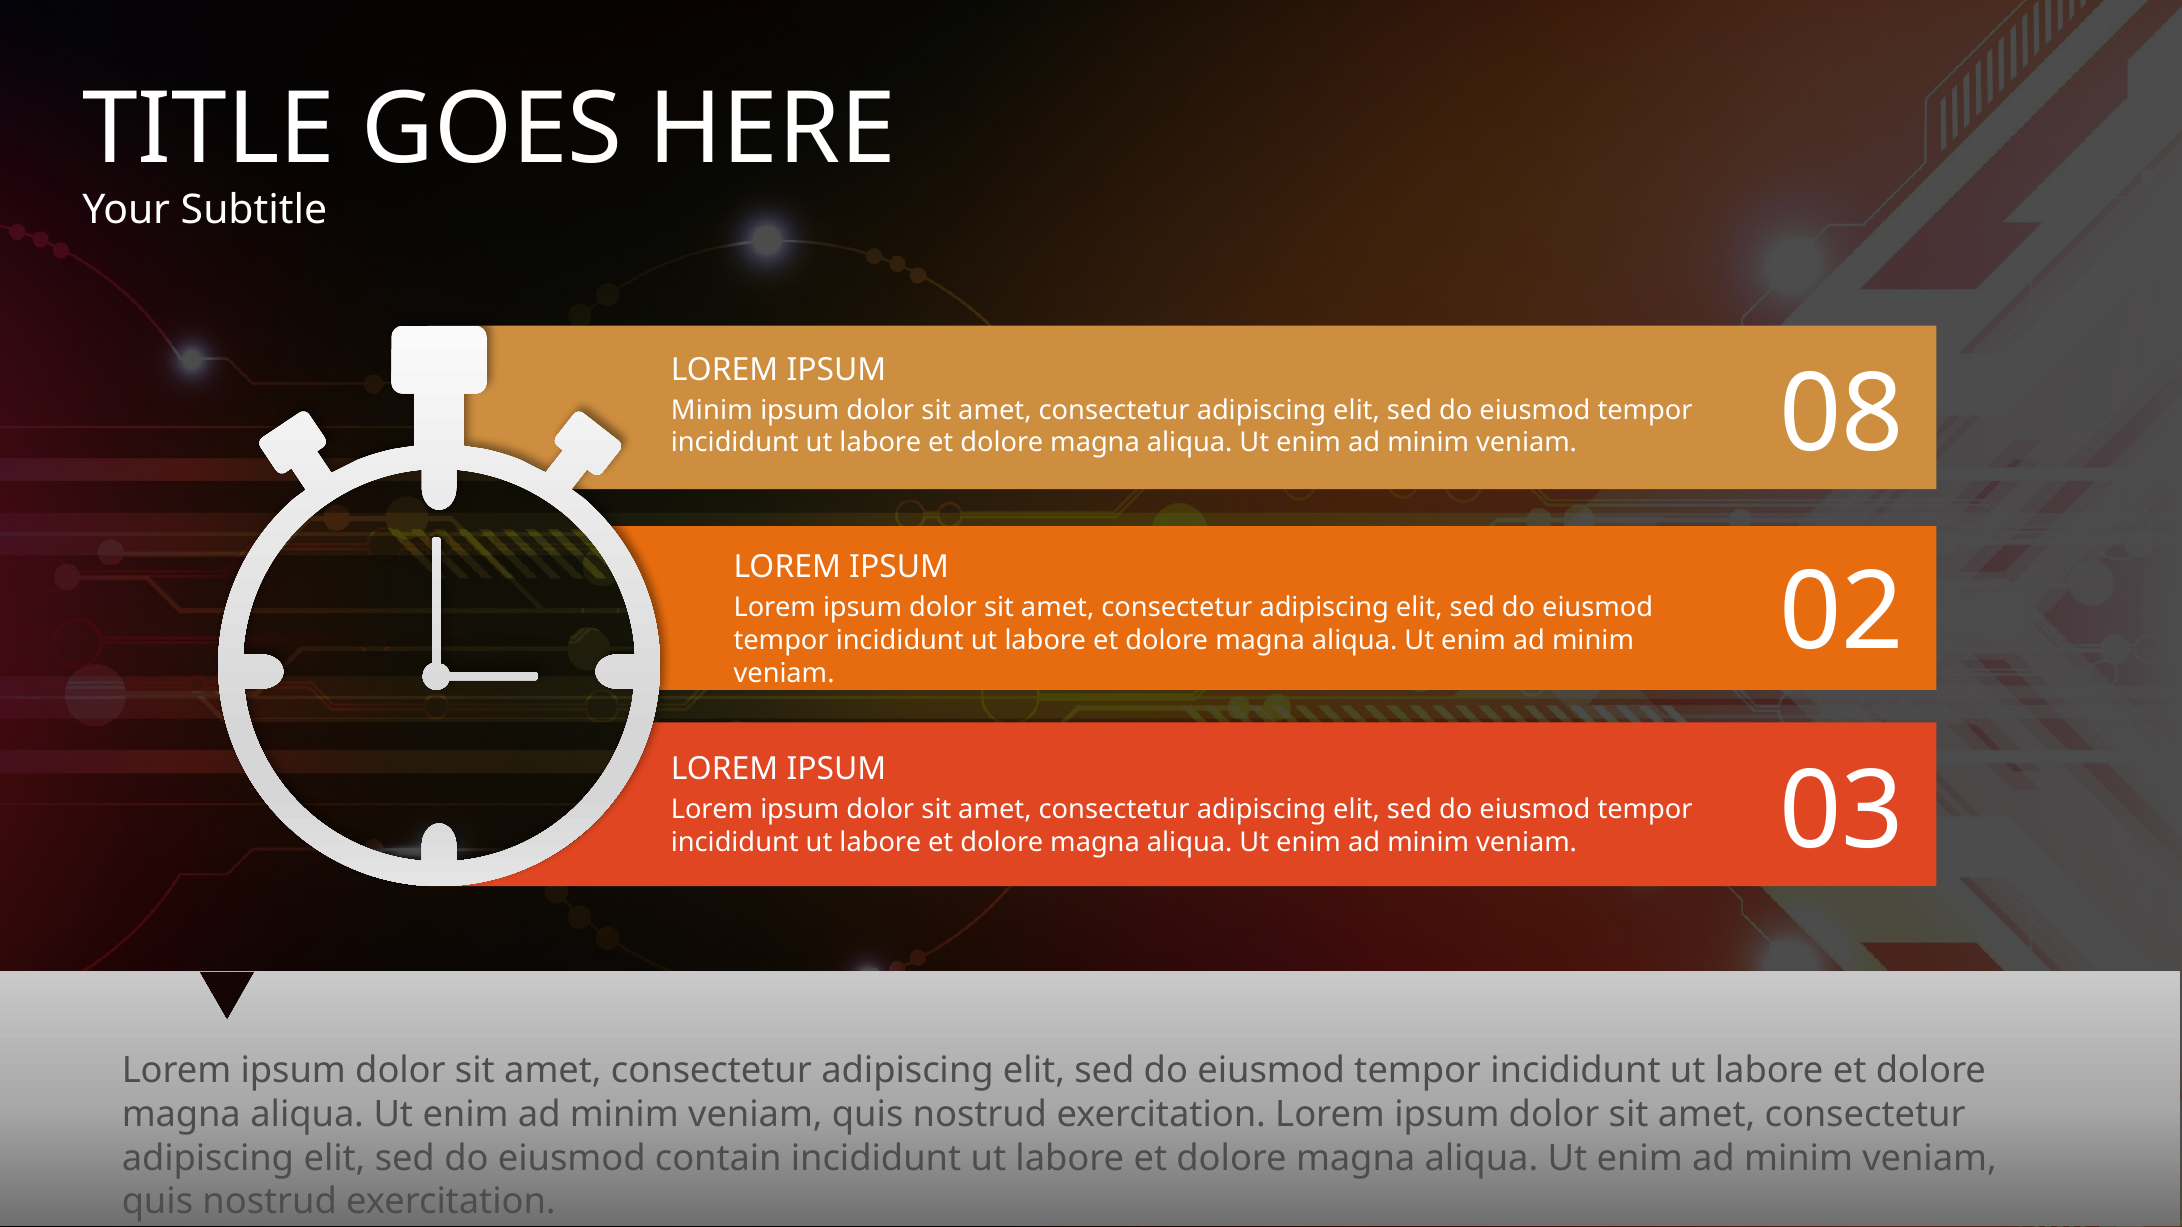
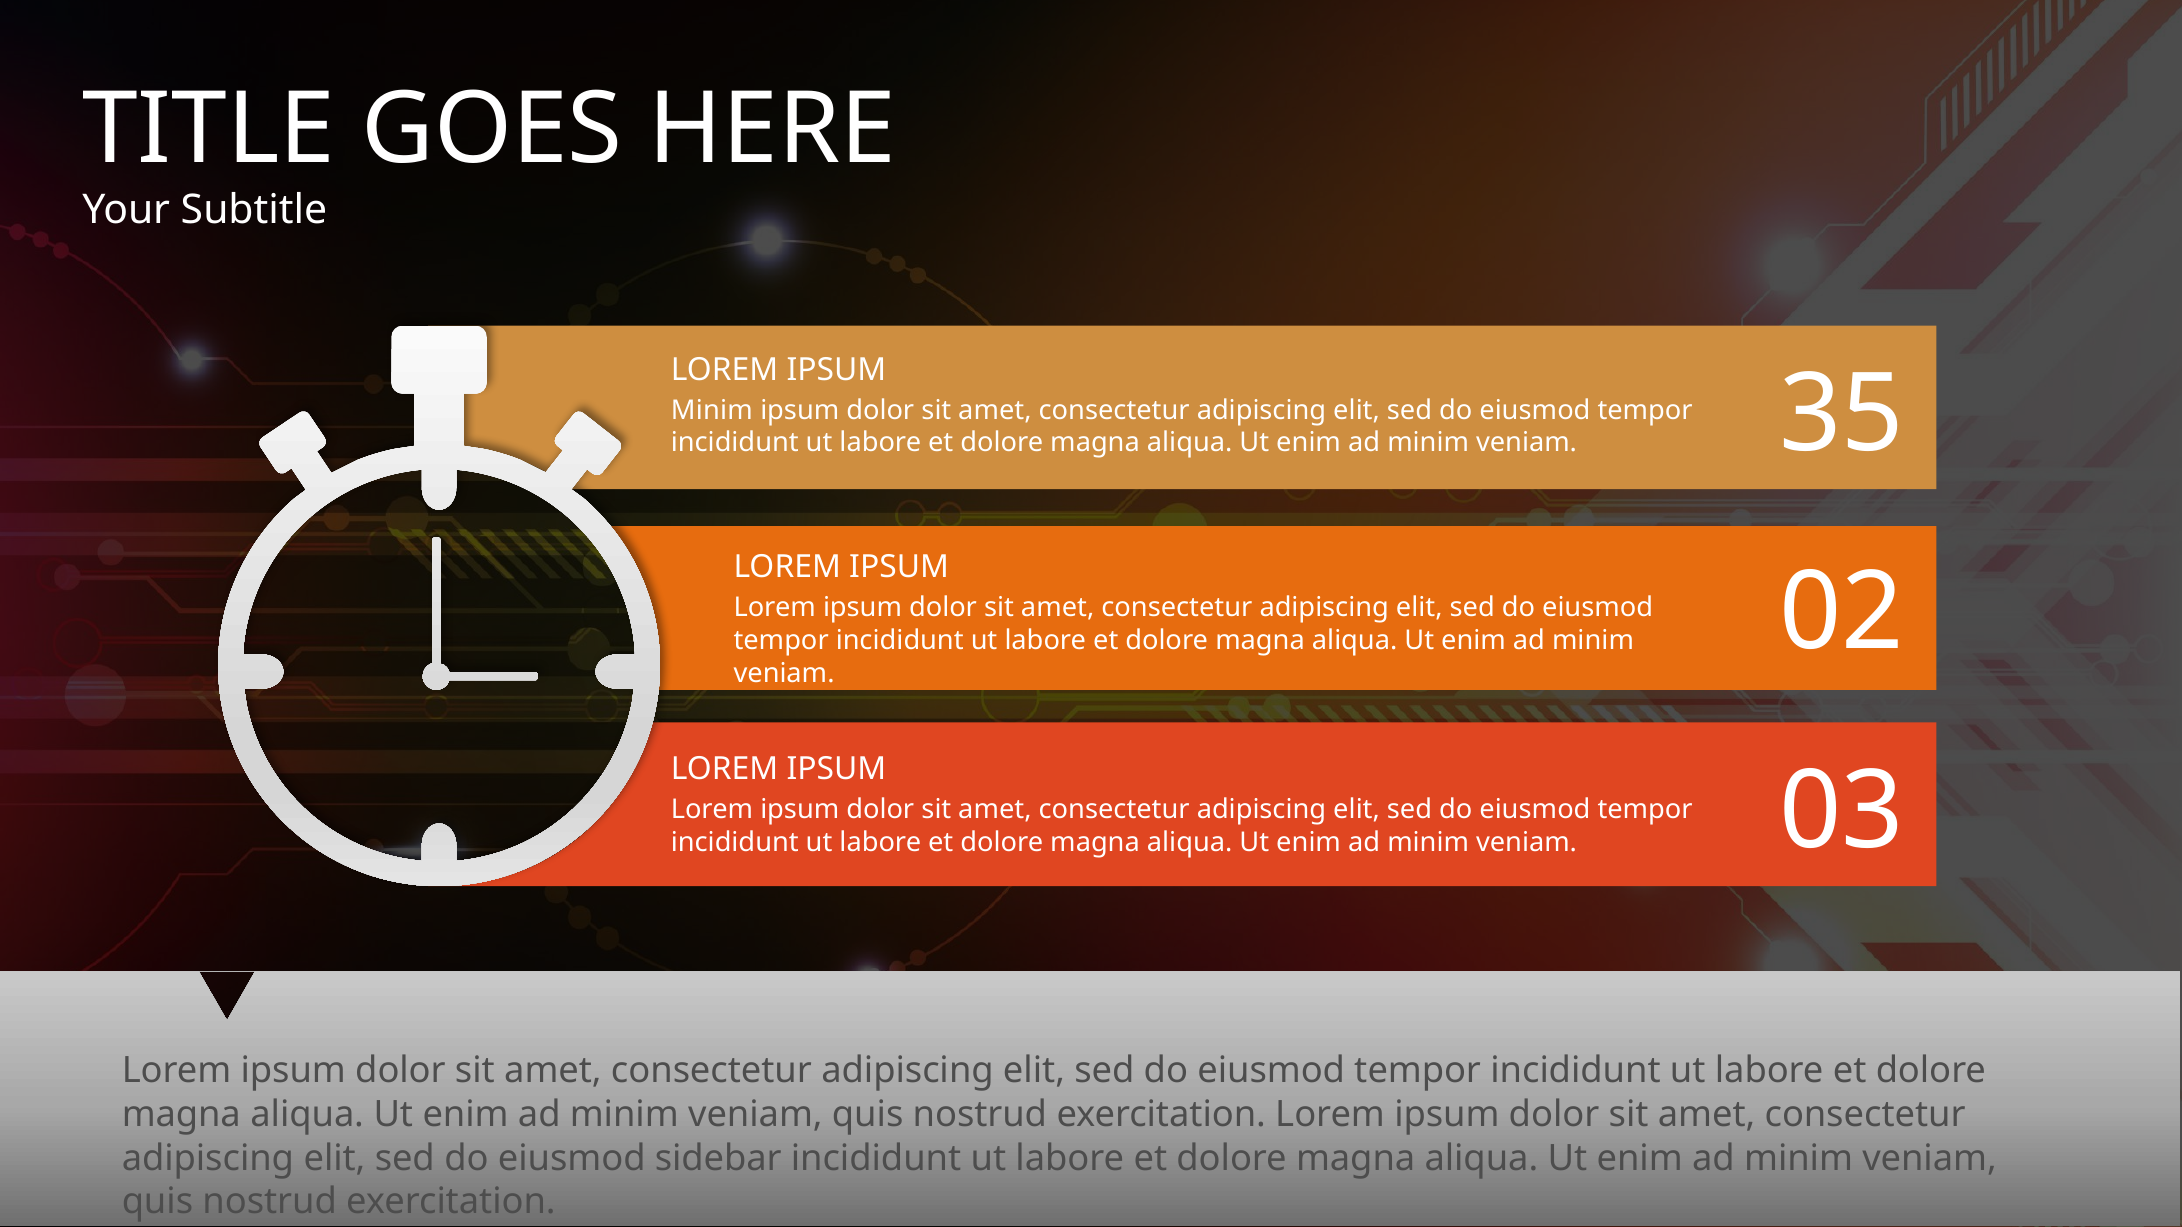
08: 08 -> 35
contain: contain -> sidebar
